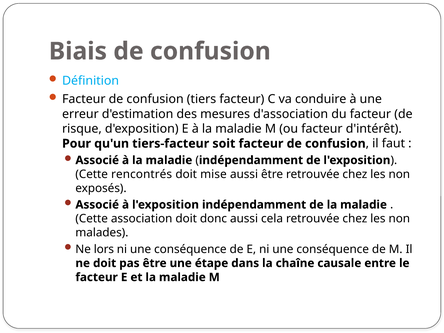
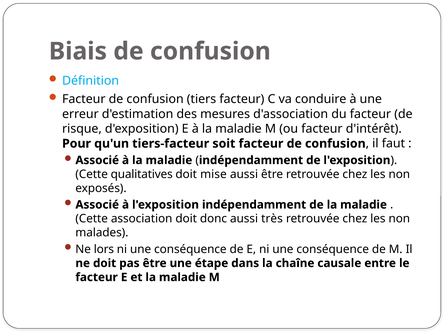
rencontrés: rencontrés -> qualitatives
cela: cela -> très
